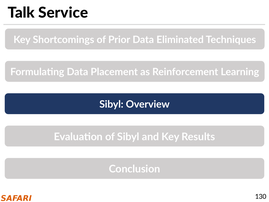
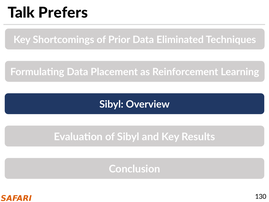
Service: Service -> Prefers
